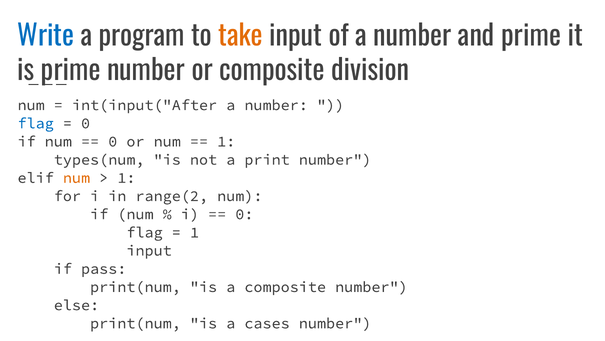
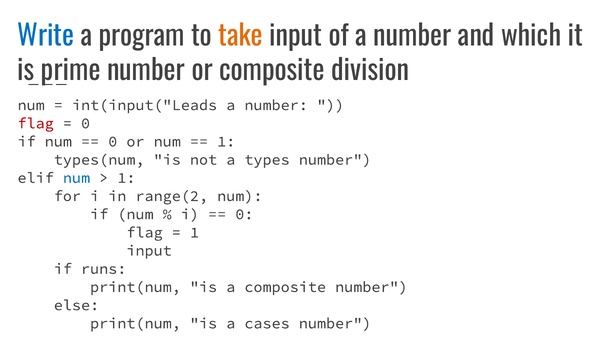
and prime: prime -> which
int(input("After: int(input("After -> int(input("Leads
flag at (36, 123) colour: blue -> red
print: print -> types
num at (76, 178) colour: orange -> blue
pass: pass -> runs
